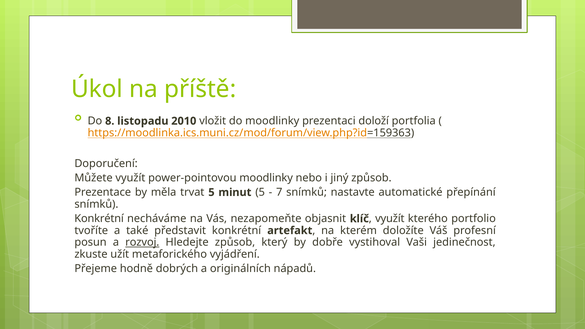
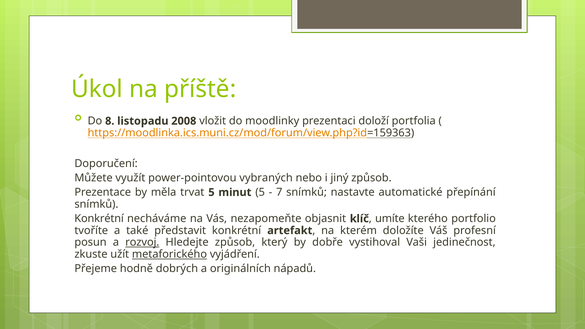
2010: 2010 -> 2008
power-pointovou moodlinky: moodlinky -> vybraných
využít at (390, 219): využít -> umíte
metaforického underline: none -> present
